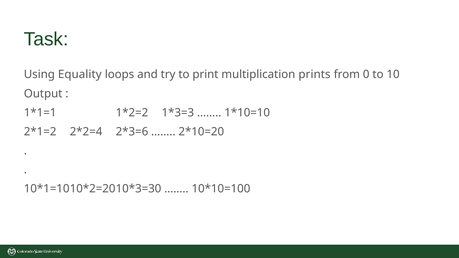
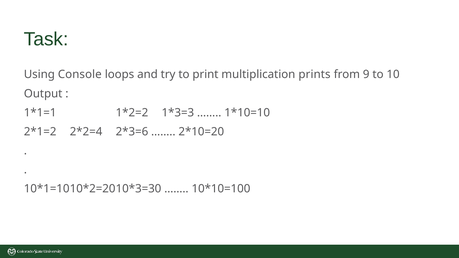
Equality: Equality -> Console
0: 0 -> 9
